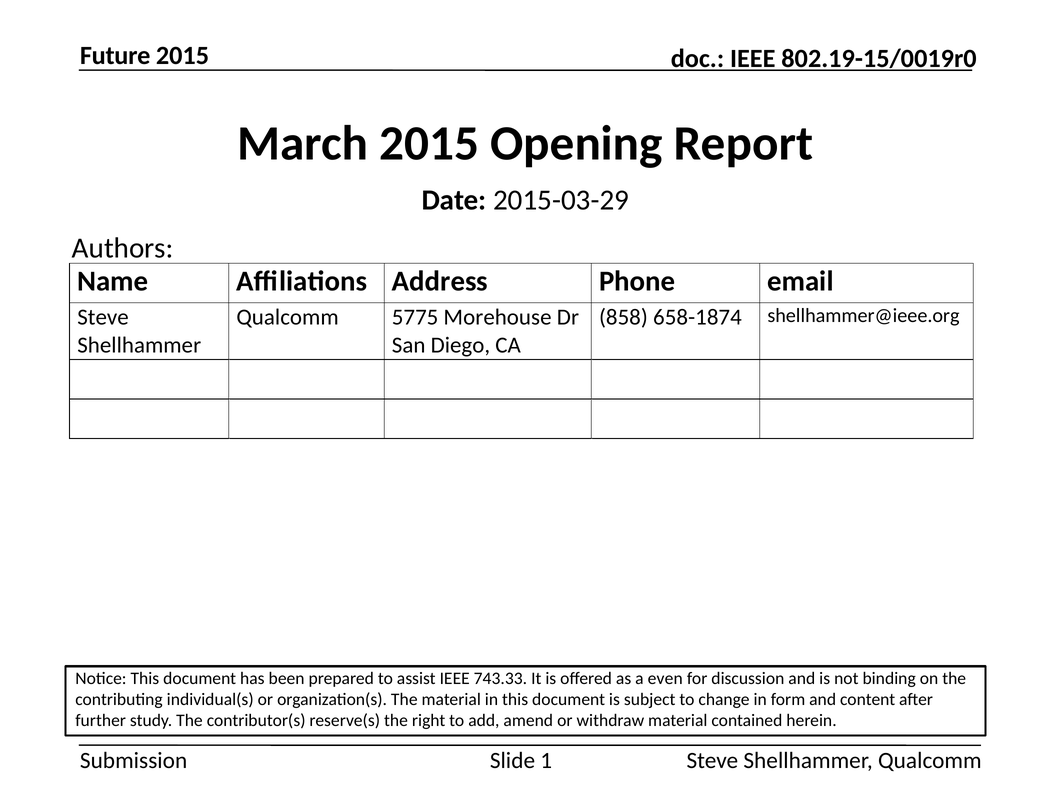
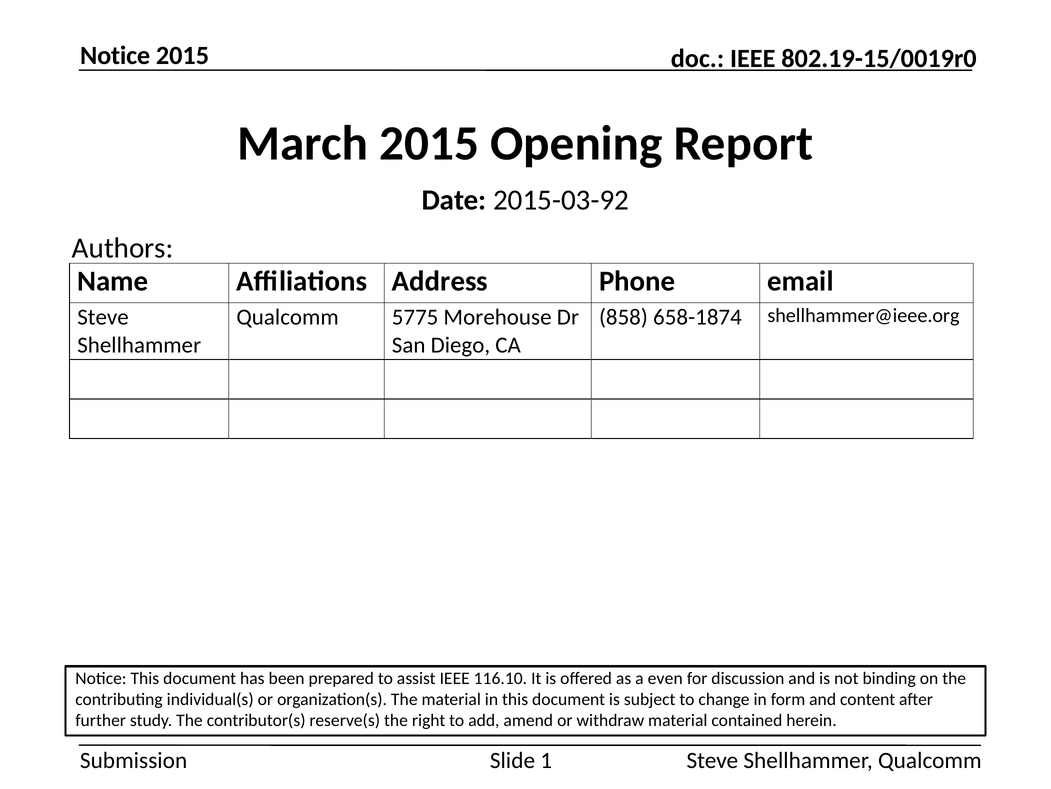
Future at (115, 56): Future -> Notice
2015-03-29: 2015-03-29 -> 2015-03-92
743.33: 743.33 -> 116.10
